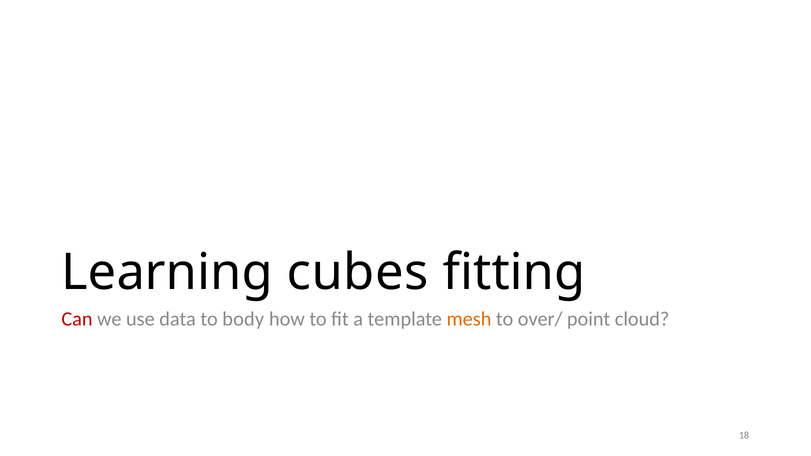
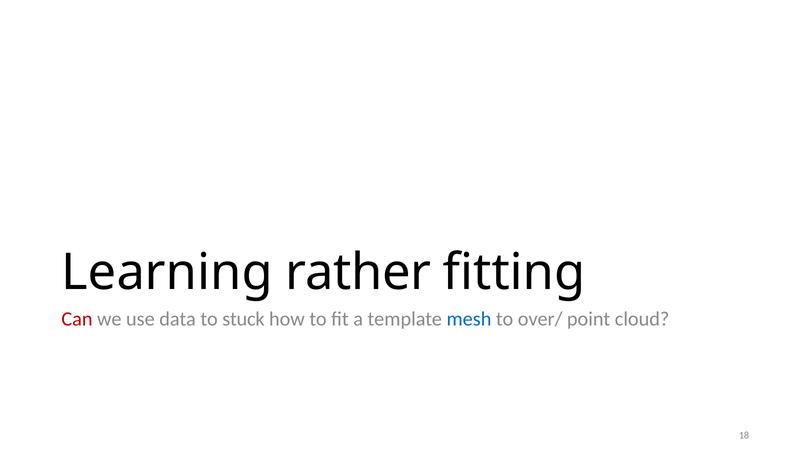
cubes: cubes -> rather
body: body -> stuck
mesh colour: orange -> blue
